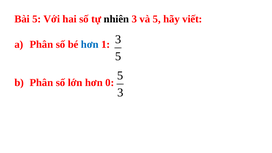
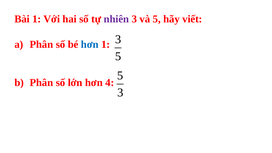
Bài 5: 5 -> 1
nhiên colour: black -> purple
0: 0 -> 4
